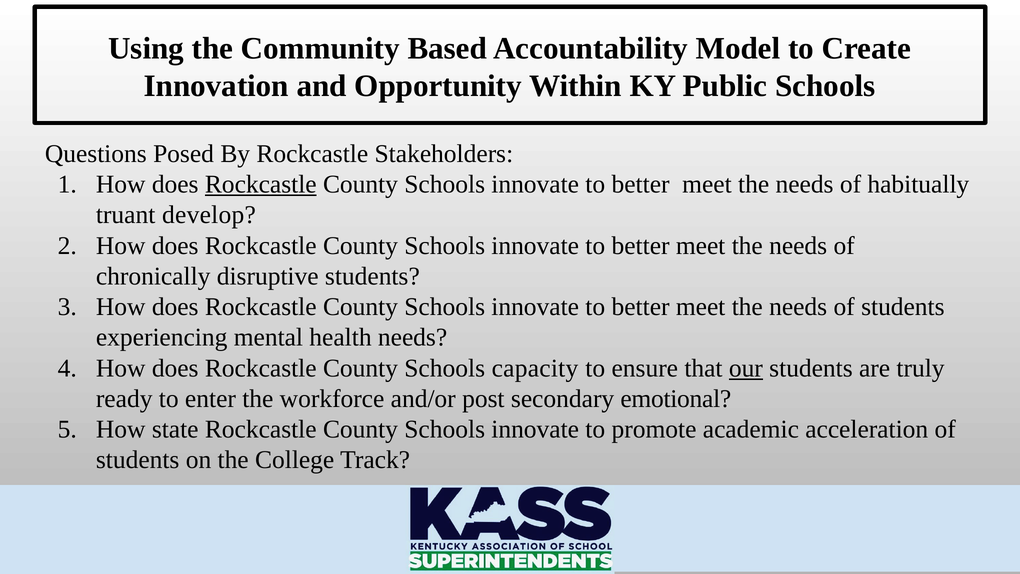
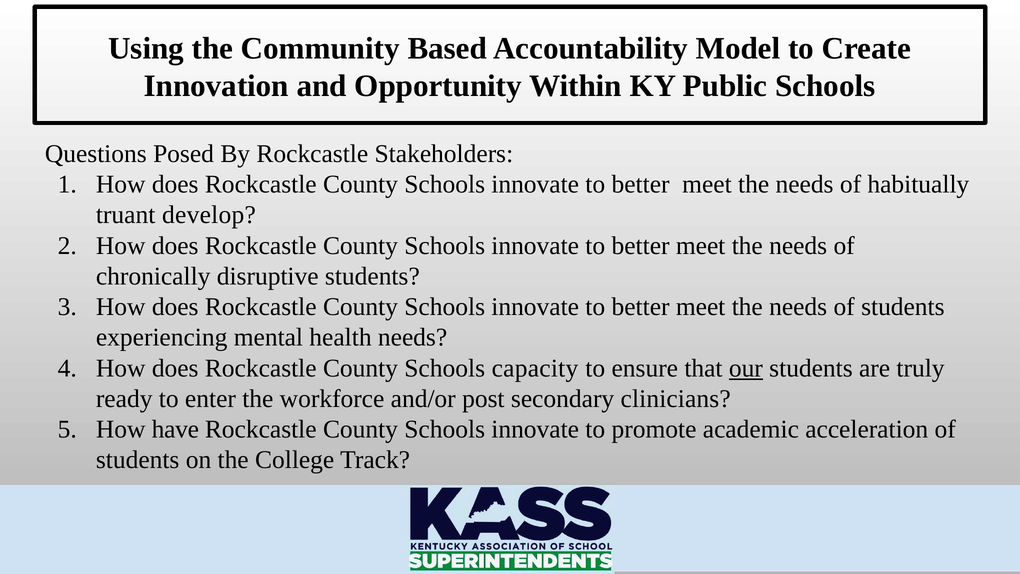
Rockcastle at (261, 184) underline: present -> none
emotional: emotional -> clinicians
state: state -> have
